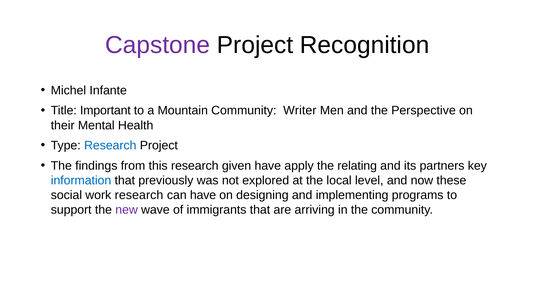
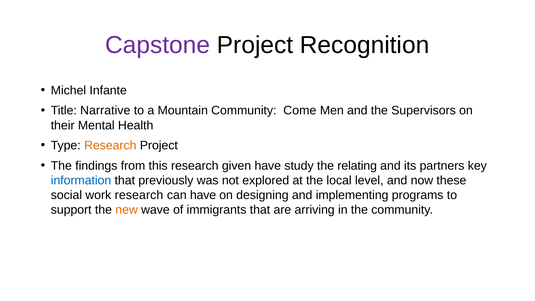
Important: Important -> Narrative
Writer: Writer -> Come
Perspective: Perspective -> Supervisors
Research at (110, 146) colour: blue -> orange
apply: apply -> study
new colour: purple -> orange
